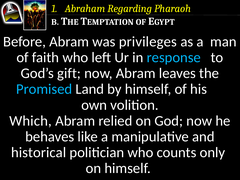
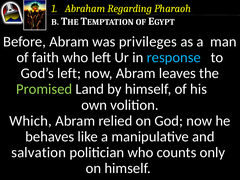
God’s gift: gift -> left
Promised colour: light blue -> light green
historical: historical -> salvation
